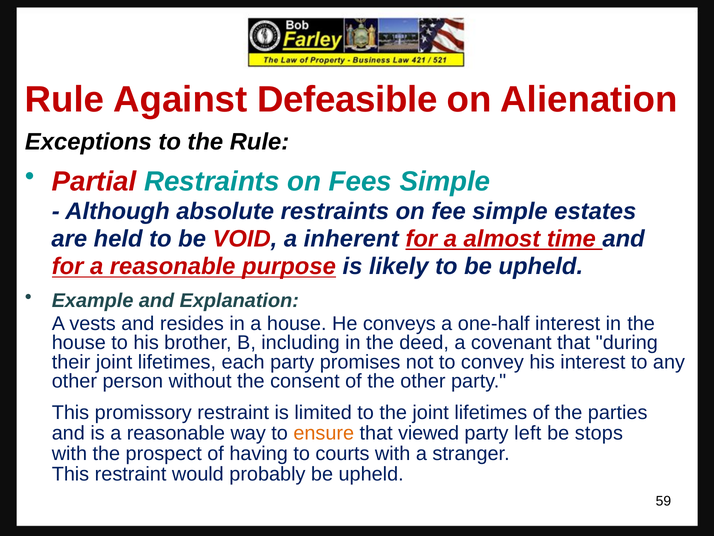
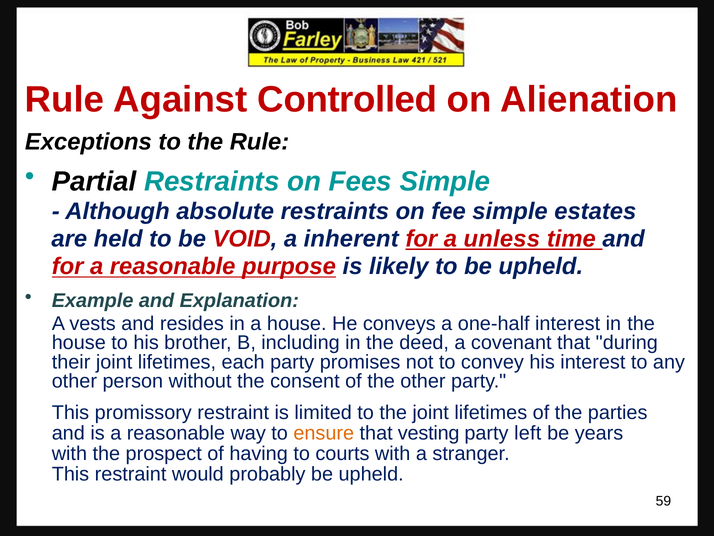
Defeasible: Defeasible -> Controlled
Partial colour: red -> black
almost: almost -> unless
viewed: viewed -> vesting
stops: stops -> years
